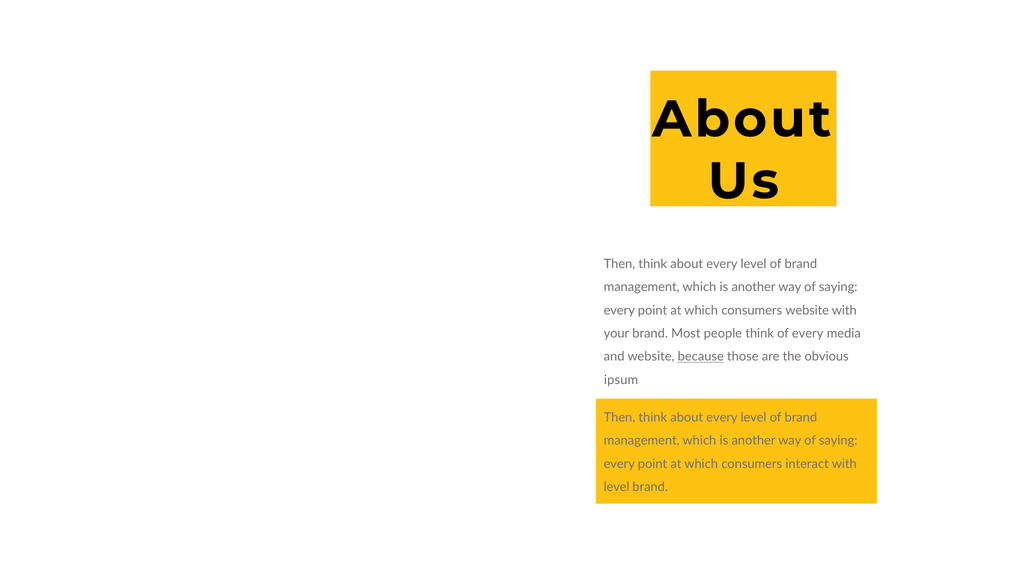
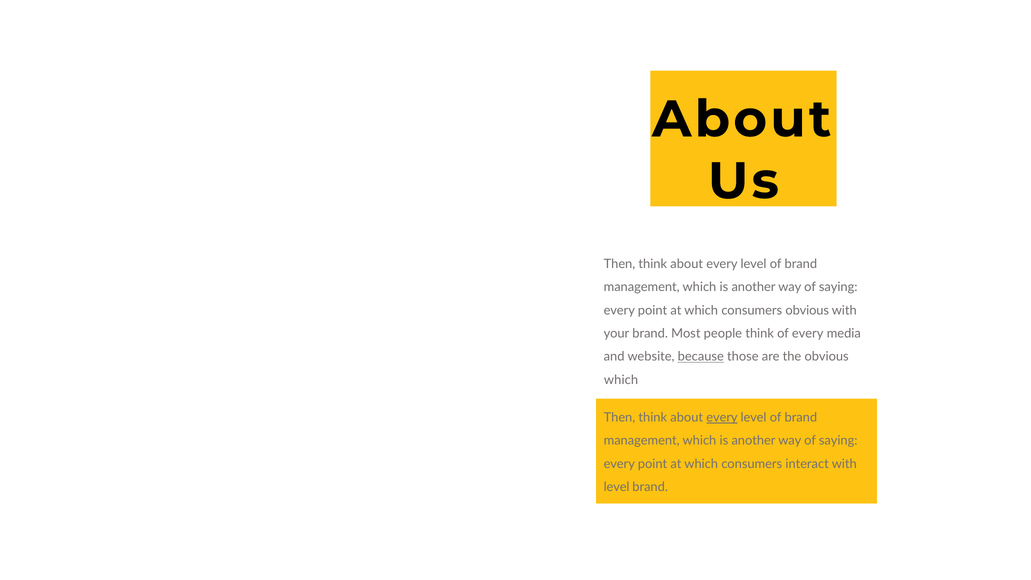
consumers website: website -> obvious
ipsum at (621, 380): ipsum -> which
every at (722, 417) underline: none -> present
